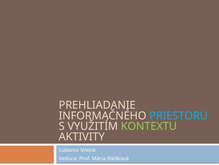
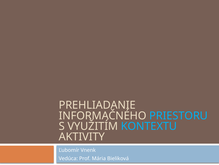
KONTEXTU colour: light green -> light blue
